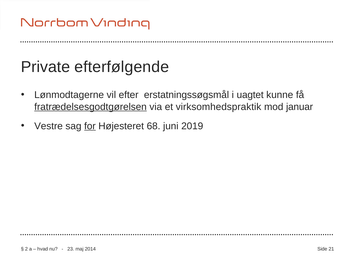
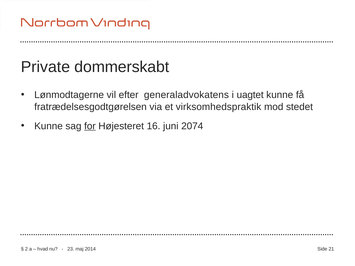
efterfølgende: efterfølgende -> dommerskabt
erstatningssøgsmål: erstatningssøgsmål -> generaladvokatens
fratrædelsesgodtgørelsen underline: present -> none
januar: januar -> stedet
Vestre at (49, 126): Vestre -> Kunne
68: 68 -> 16
2019: 2019 -> 2074
